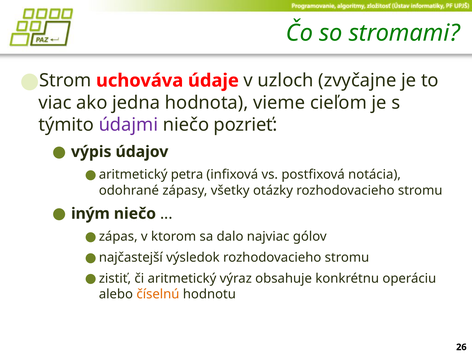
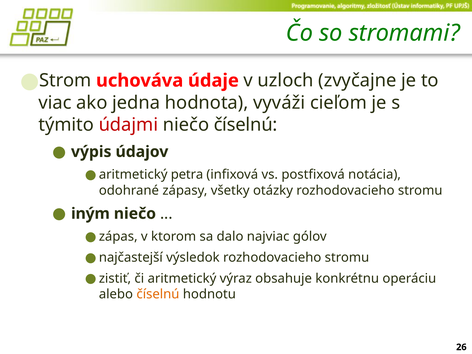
vieme: vieme -> vyváži
údajmi colour: purple -> red
niečo pozrieť: pozrieť -> číselnú
